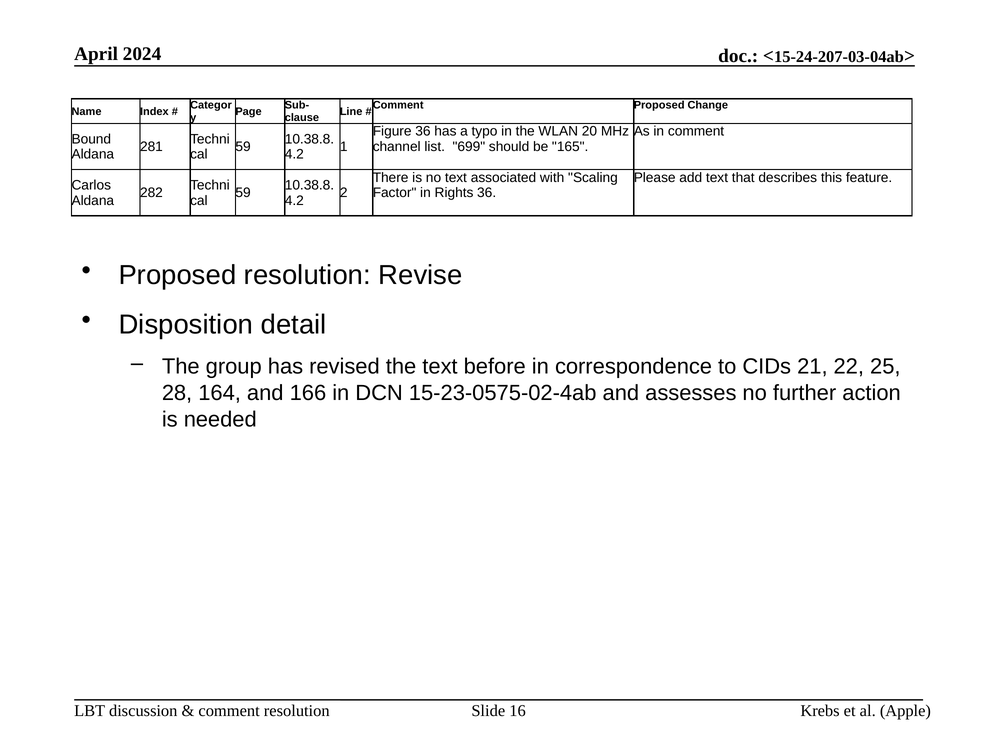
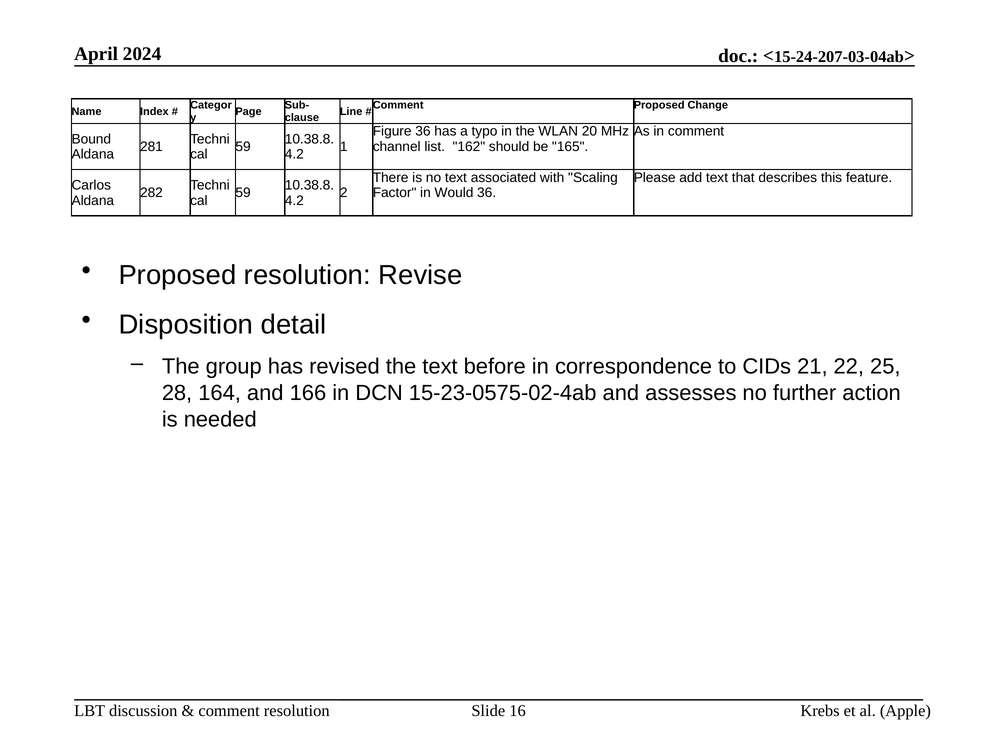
699: 699 -> 162
Rights: Rights -> Would
